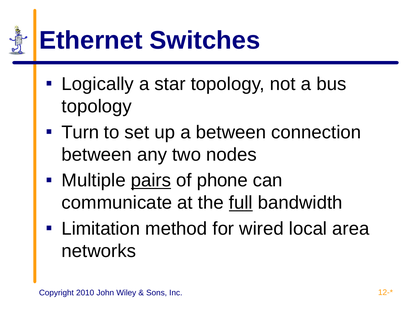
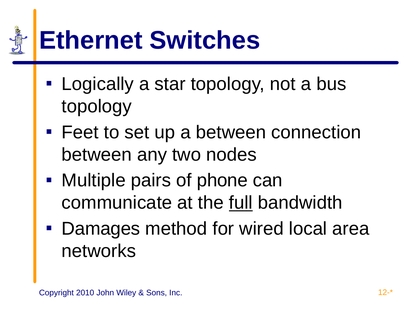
Turn: Turn -> Feet
pairs underline: present -> none
Limitation: Limitation -> Damages
